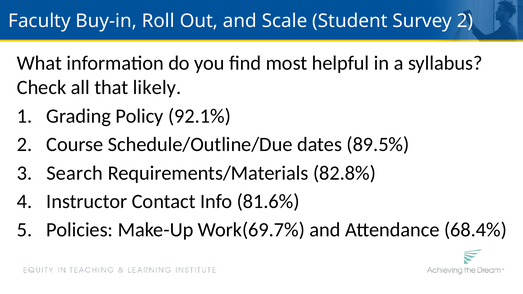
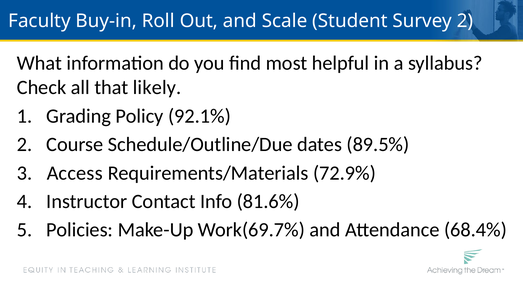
Search: Search -> Access
82.8%: 82.8% -> 72.9%
